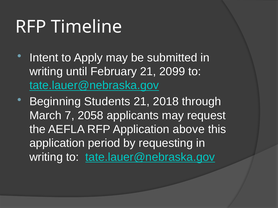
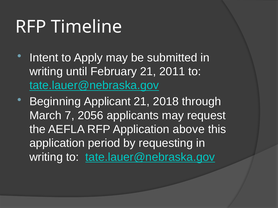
2099: 2099 -> 2011
Students: Students -> Applicant
2058: 2058 -> 2056
